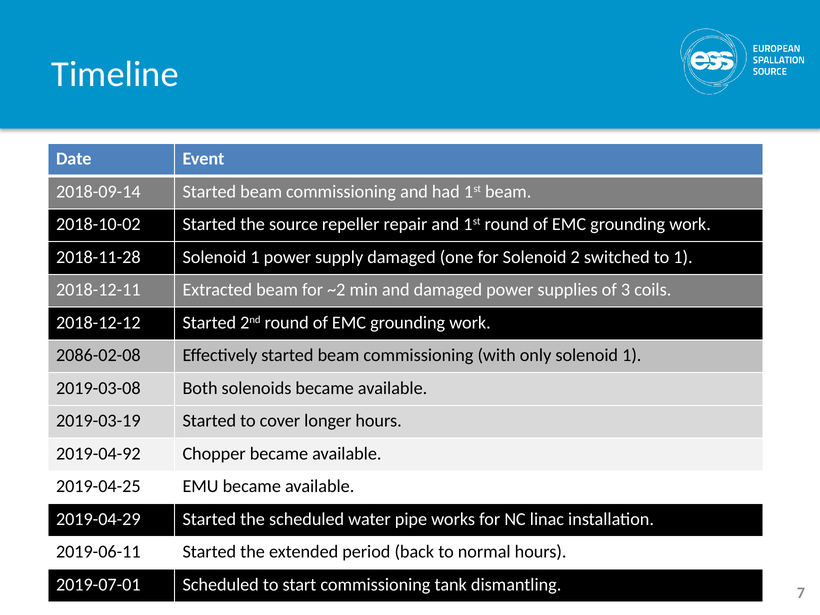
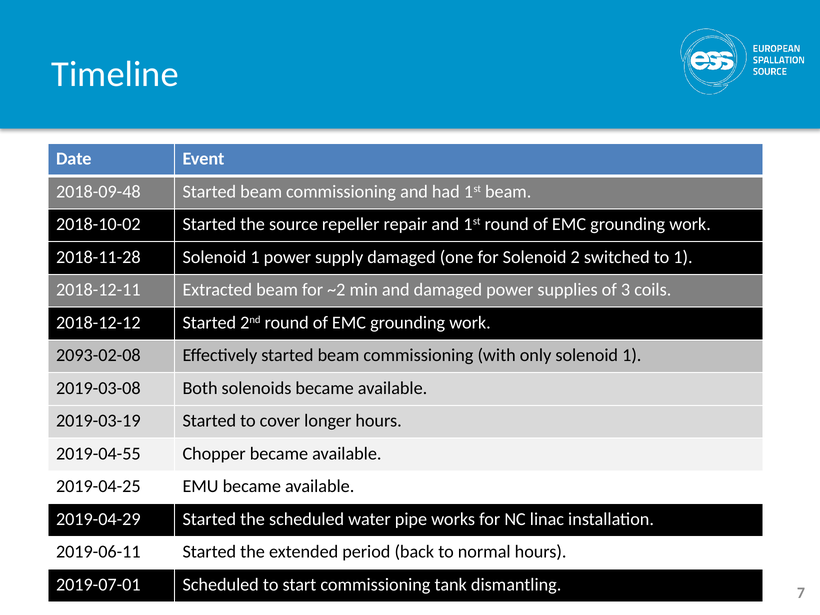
2018-09-14: 2018-09-14 -> 2018-09-48
2086-02-08: 2086-02-08 -> 2093-02-08
2019-04-92: 2019-04-92 -> 2019-04-55
